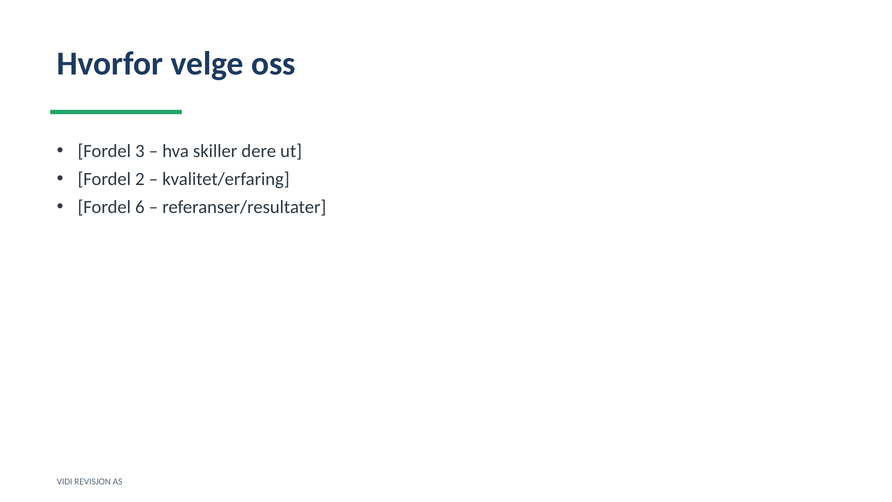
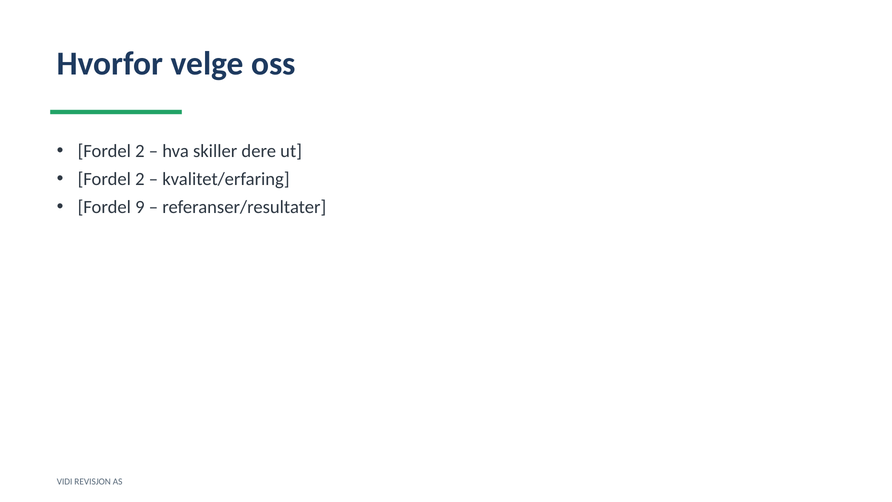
3 at (140, 151): 3 -> 2
6: 6 -> 9
